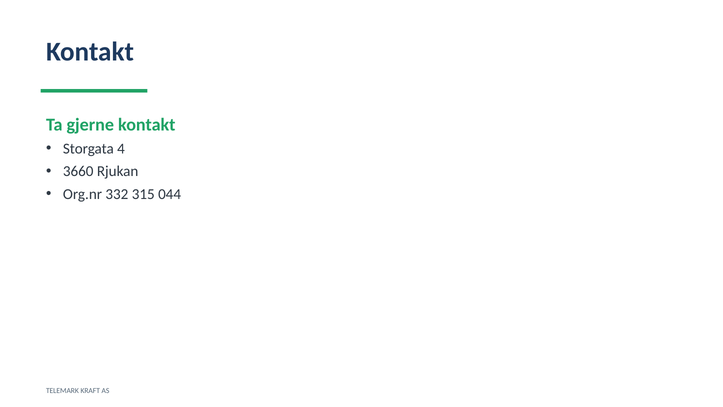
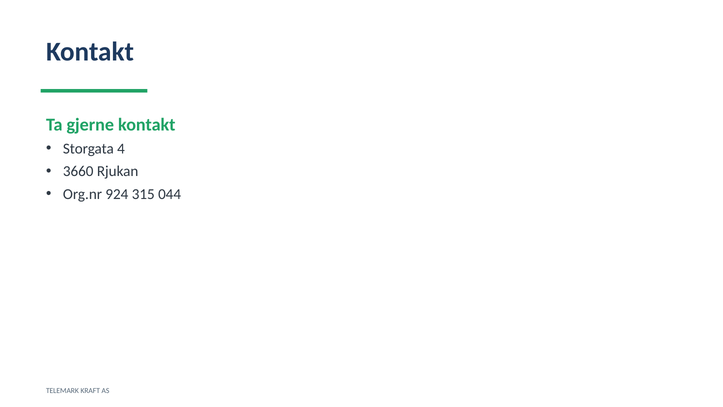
332: 332 -> 924
